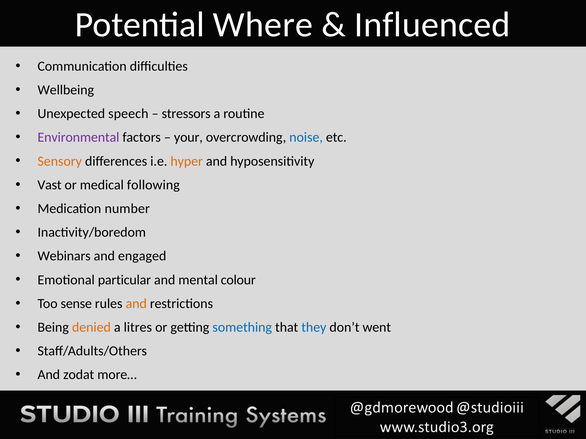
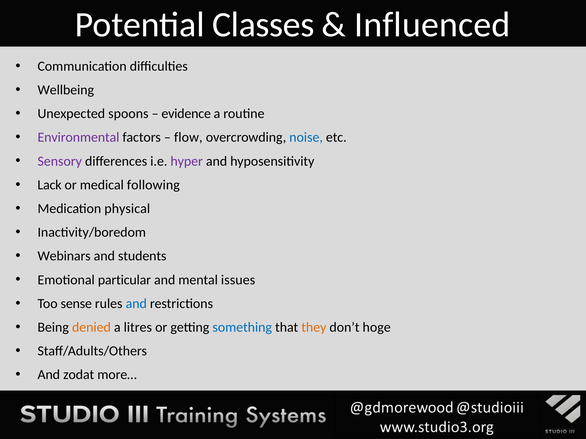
Where: Where -> Classes
speech: speech -> spoons
stressors: stressors -> evidence
your: your -> flow
Sensory colour: orange -> purple
hyper colour: orange -> purple
Vast: Vast -> Lack
number: number -> physical
engaged: engaged -> students
colour: colour -> issues
and at (136, 304) colour: orange -> blue
they colour: blue -> orange
went: went -> hoge
